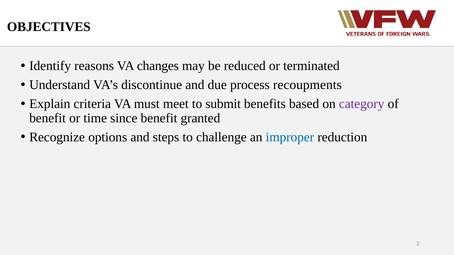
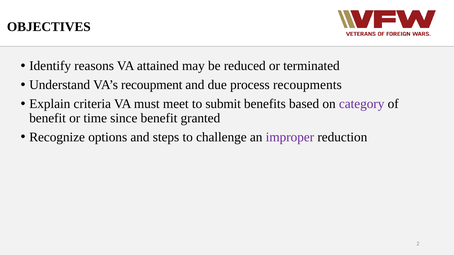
changes: changes -> attained
discontinue: discontinue -> recoupment
improper colour: blue -> purple
